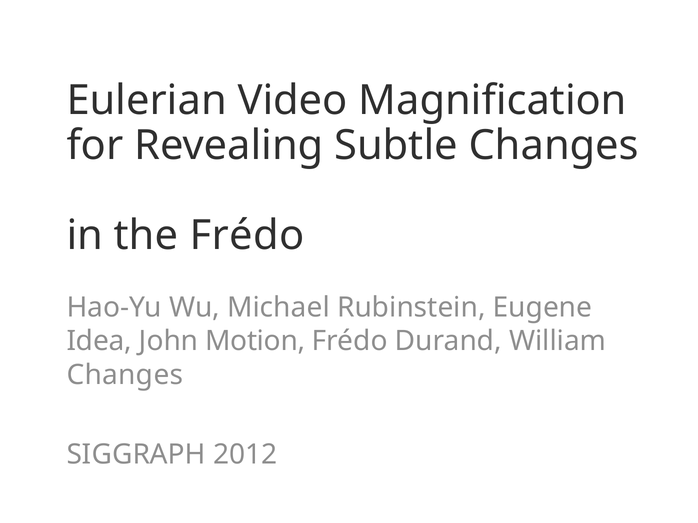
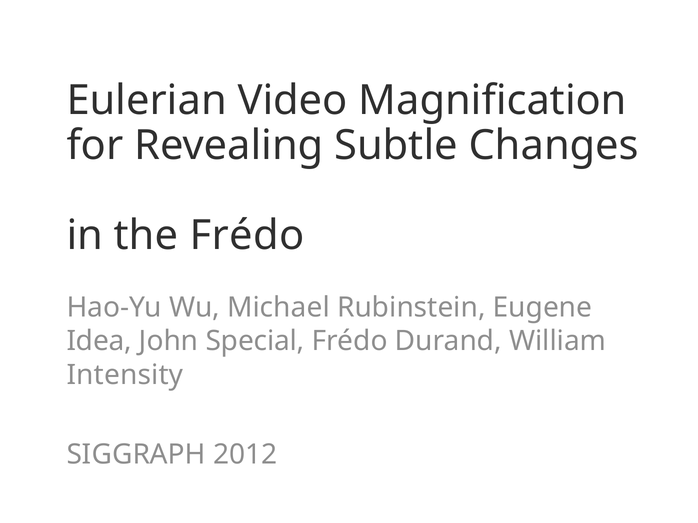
Motion: Motion -> Special
Changes at (125, 375): Changes -> Intensity
